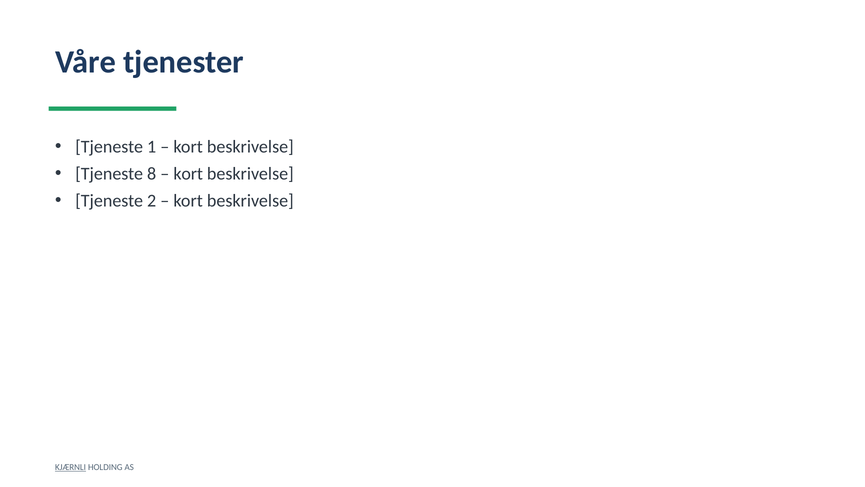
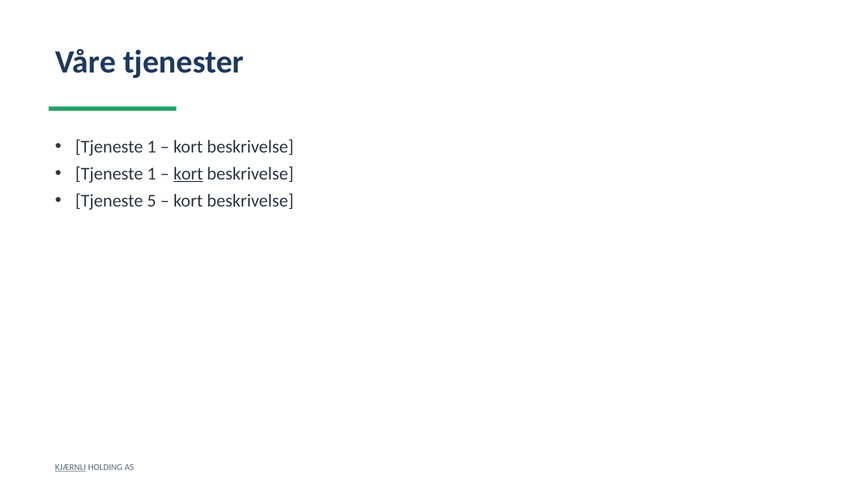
8 at (152, 174): 8 -> 1
kort at (188, 174) underline: none -> present
2: 2 -> 5
